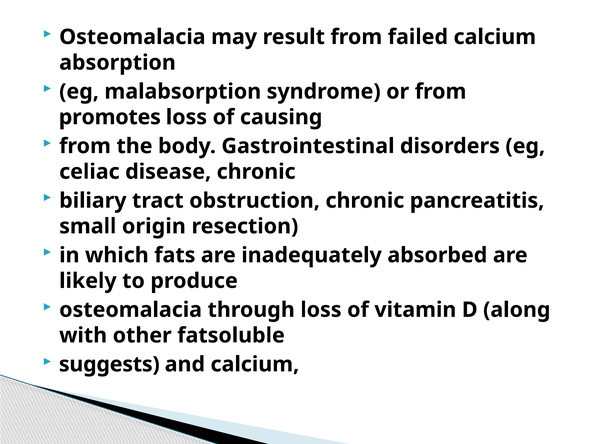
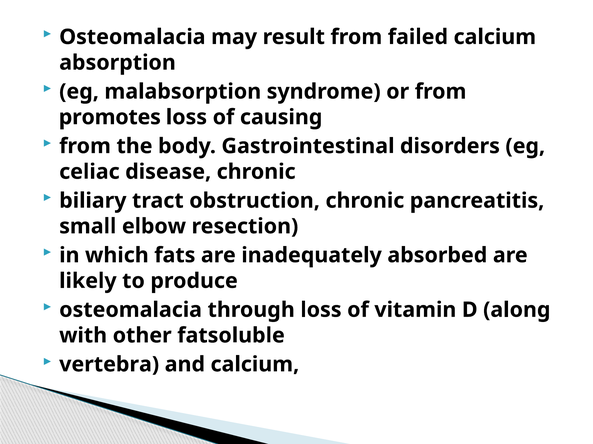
origin: origin -> elbow
suggests: suggests -> vertebra
